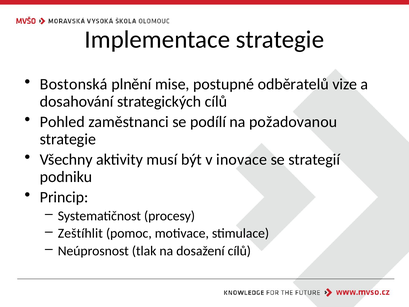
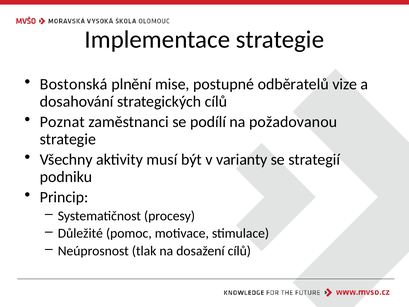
Pohled: Pohled -> Poznat
inovace: inovace -> varianty
Zeštíhlit: Zeštíhlit -> Důležité
